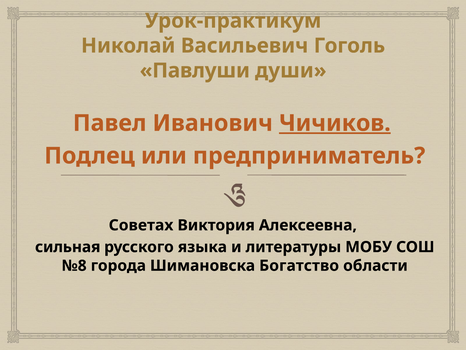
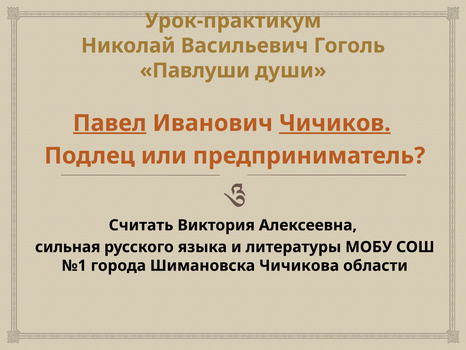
Павел underline: none -> present
Советах: Советах -> Считать
№8: №8 -> №1
Богатство: Богатство -> Чичикова
